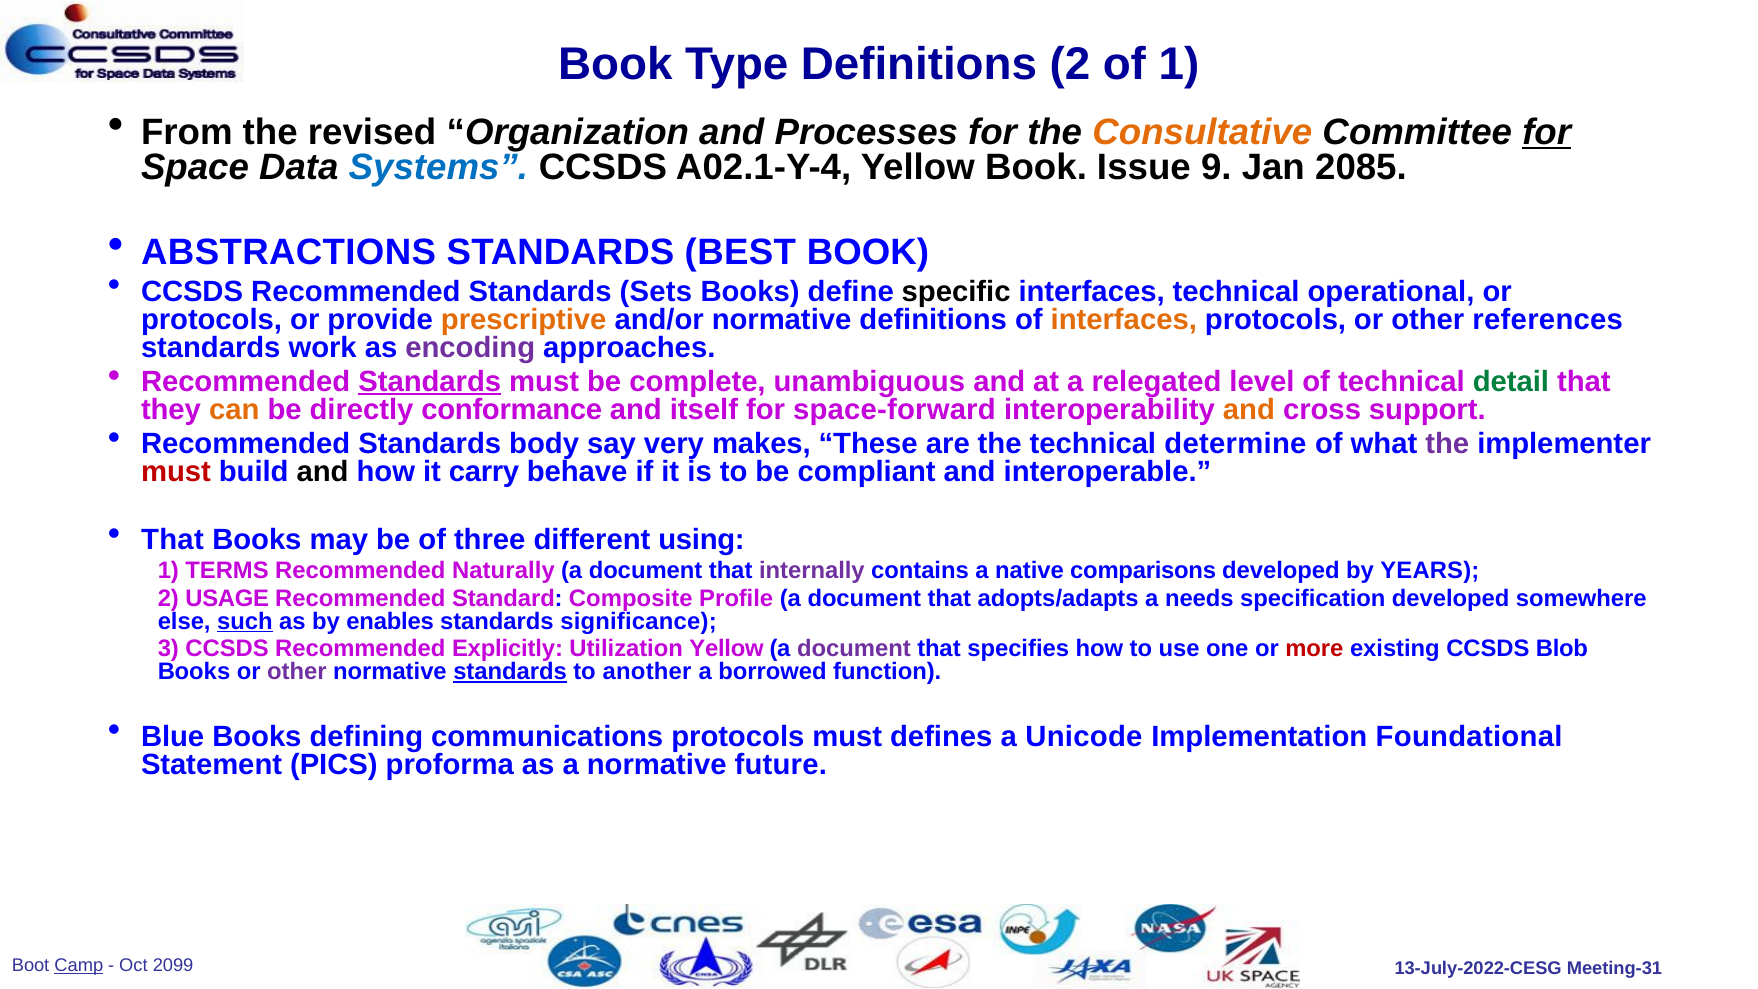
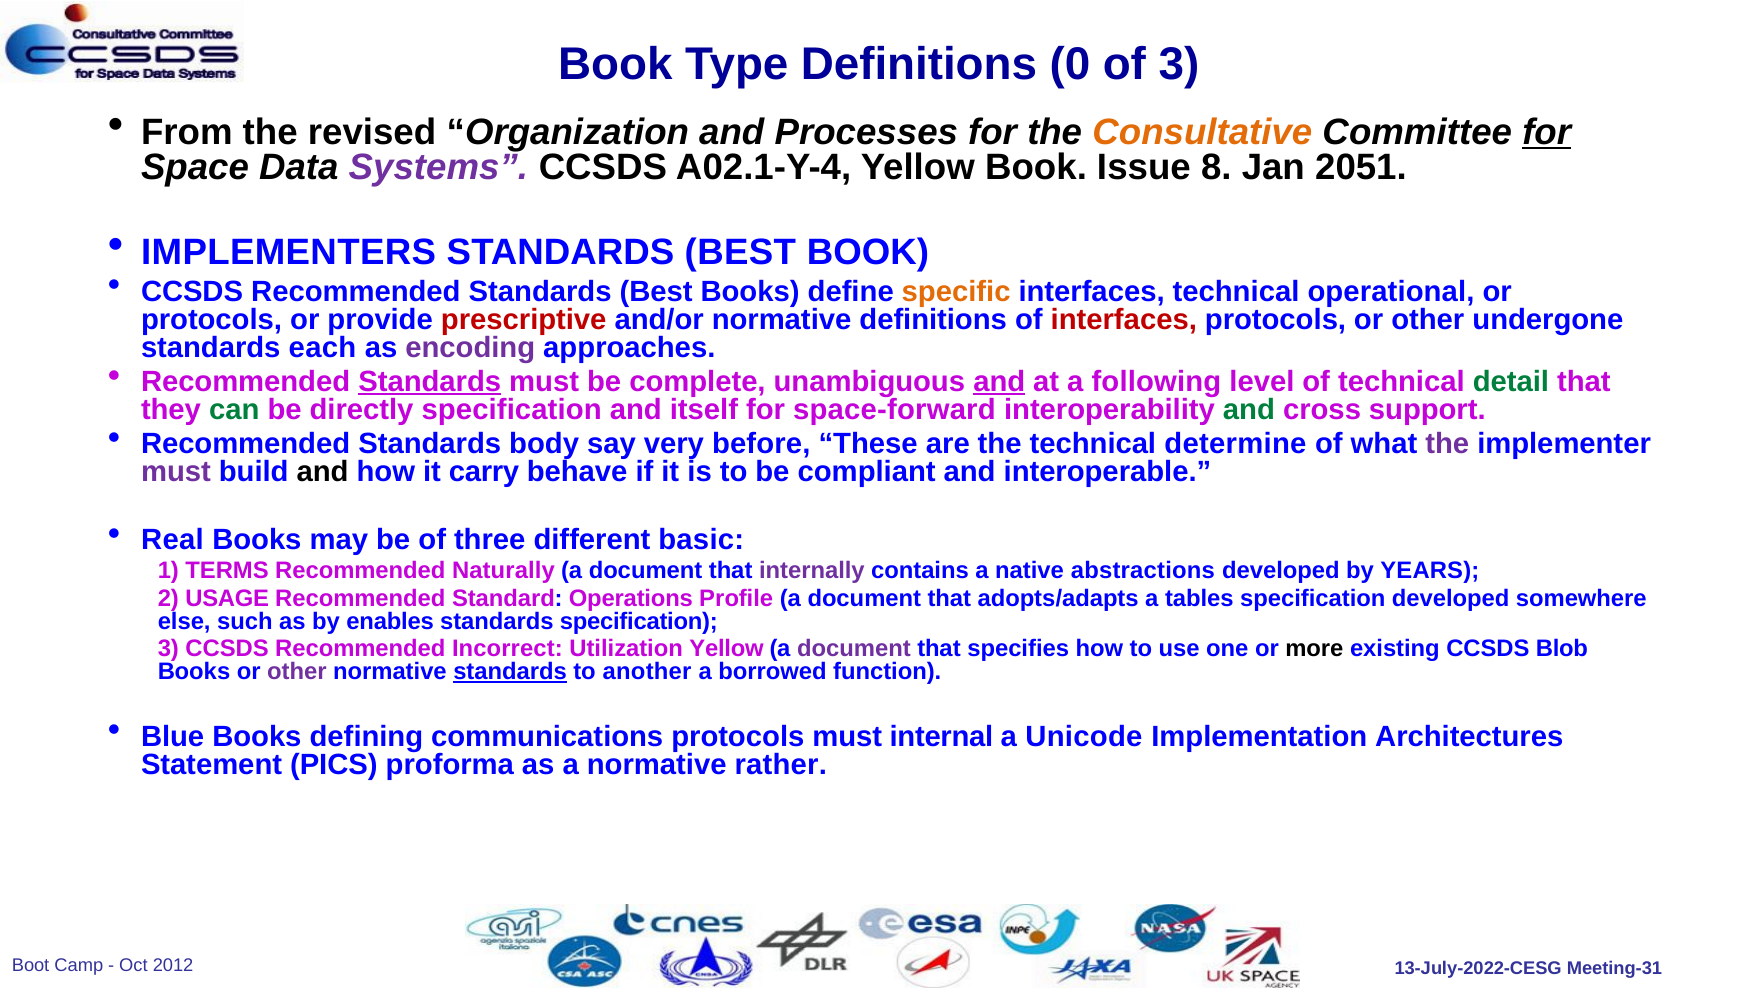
Definitions 2: 2 -> 0
of 1: 1 -> 3
Systems colour: blue -> purple
9: 9 -> 8
2085: 2085 -> 2051
ABSTRACTIONS: ABSTRACTIONS -> IMPLEMENTERS
Recommended Standards Sets: Sets -> Best
specific colour: black -> orange
prescriptive colour: orange -> red
interfaces at (1124, 319) colour: orange -> red
references: references -> undergone
work: work -> each
and at (999, 382) underline: none -> present
relegated: relegated -> following
can colour: orange -> green
directly conformance: conformance -> specification
and at (1249, 410) colour: orange -> green
makes: makes -> before
must at (176, 472) colour: red -> purple
That at (173, 540): That -> Real
using: using -> basic
comparisons: comparisons -> abstractions
Composite: Composite -> Operations
needs: needs -> tables
such underline: present -> none
standards significance: significance -> specification
Explicitly: Explicitly -> Incorrect
more colour: red -> black
defines: defines -> internal
Foundational: Foundational -> Architectures
future: future -> rather
Camp underline: present -> none
2099: 2099 -> 2012
